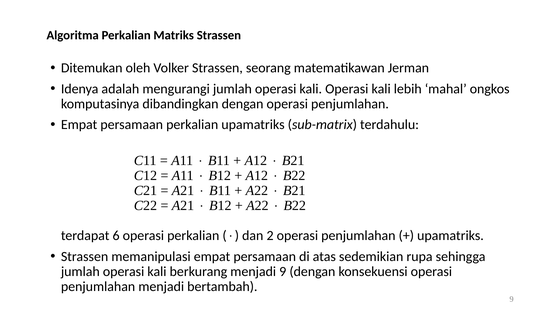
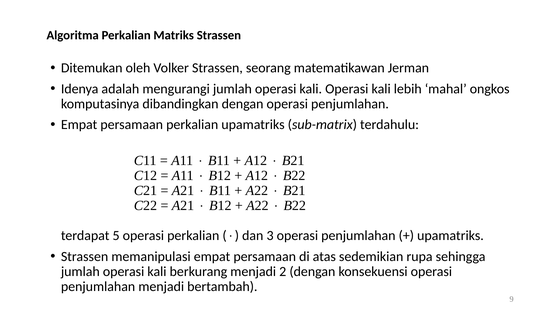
6: 6 -> 5
2: 2 -> 3
menjadi 9: 9 -> 2
